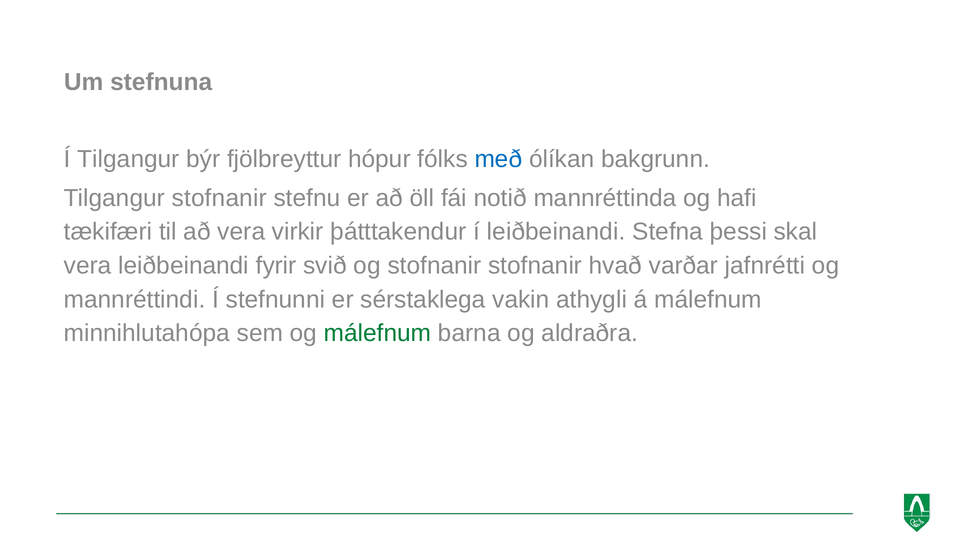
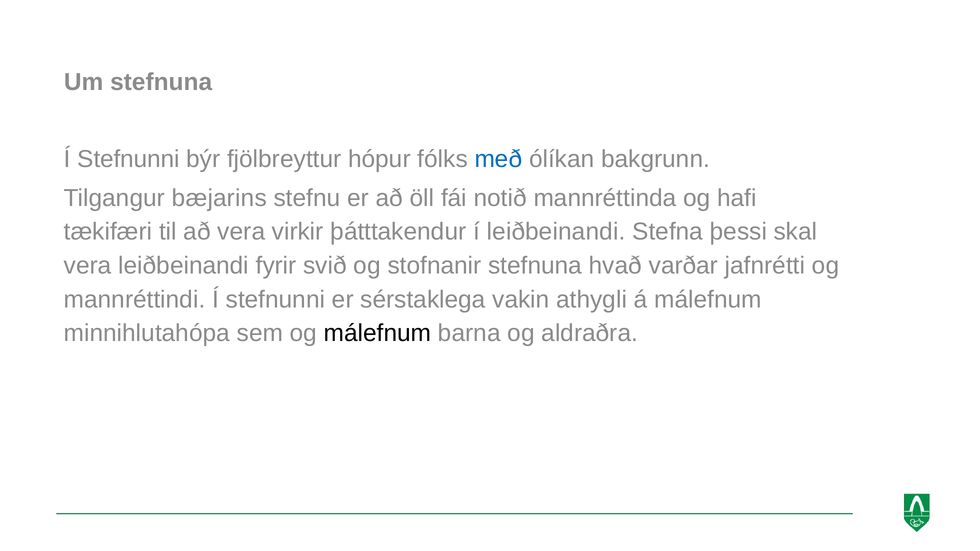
Tilgangur at (129, 159): Tilgangur -> Stefnunni
Tilgangur stofnanir: stofnanir -> bæjarins
stofnanir stofnanir: stofnanir -> stefnuna
málefnum at (378, 333) colour: green -> black
